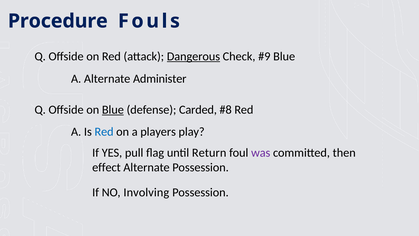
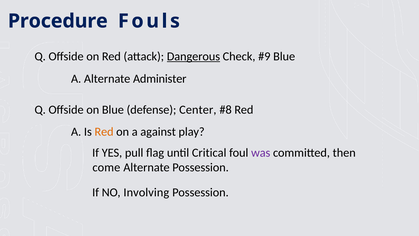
Blue at (113, 110) underline: present -> none
Carded: Carded -> Center
Red at (104, 132) colour: blue -> orange
players: players -> against
Return: Return -> Critical
effect: effect -> come
